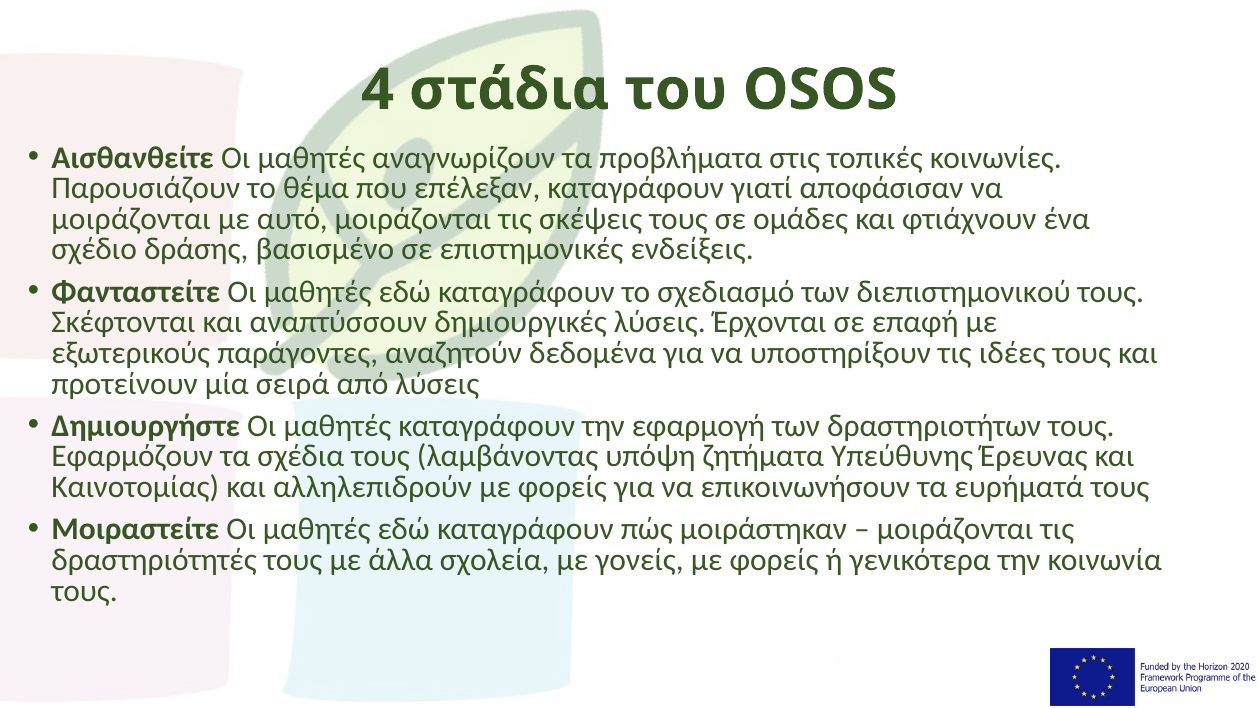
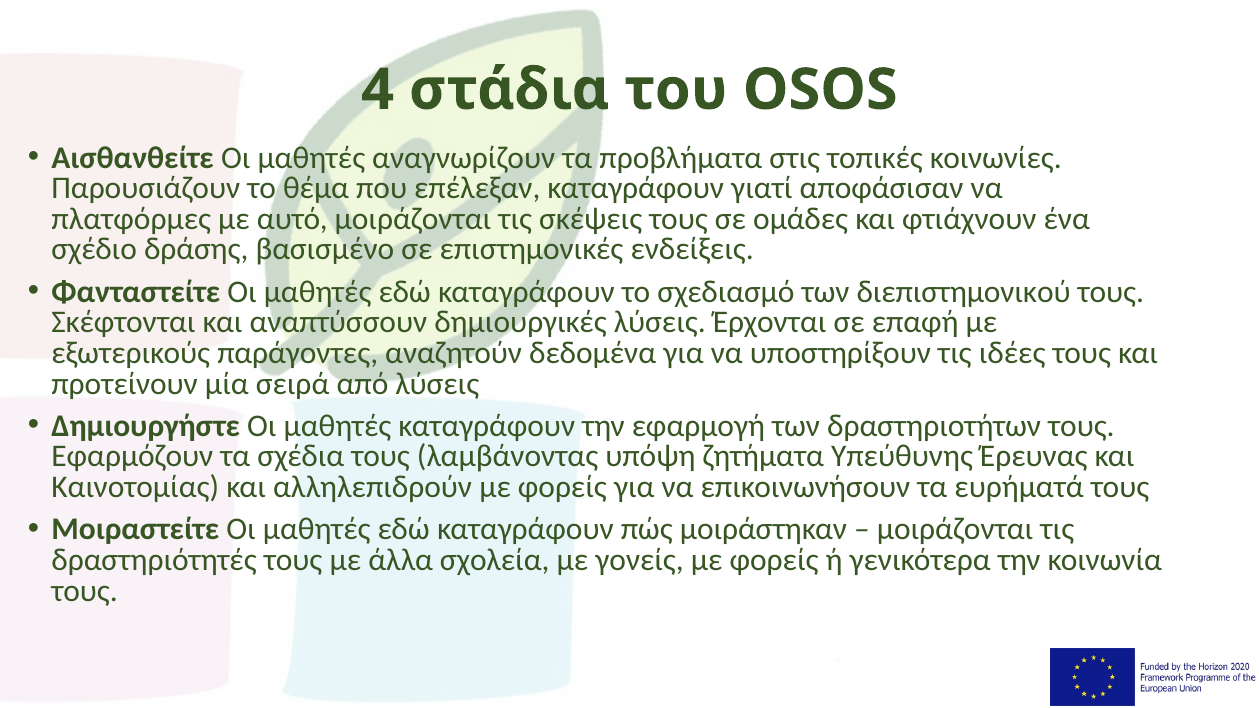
μοιράζονται at (131, 219): μοιράζονται -> πλατφόρμες
